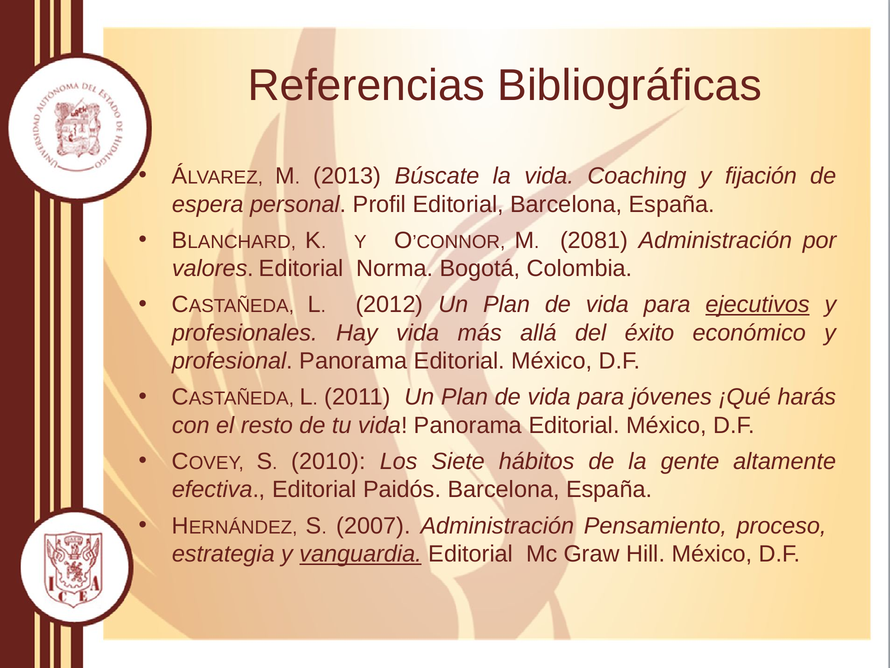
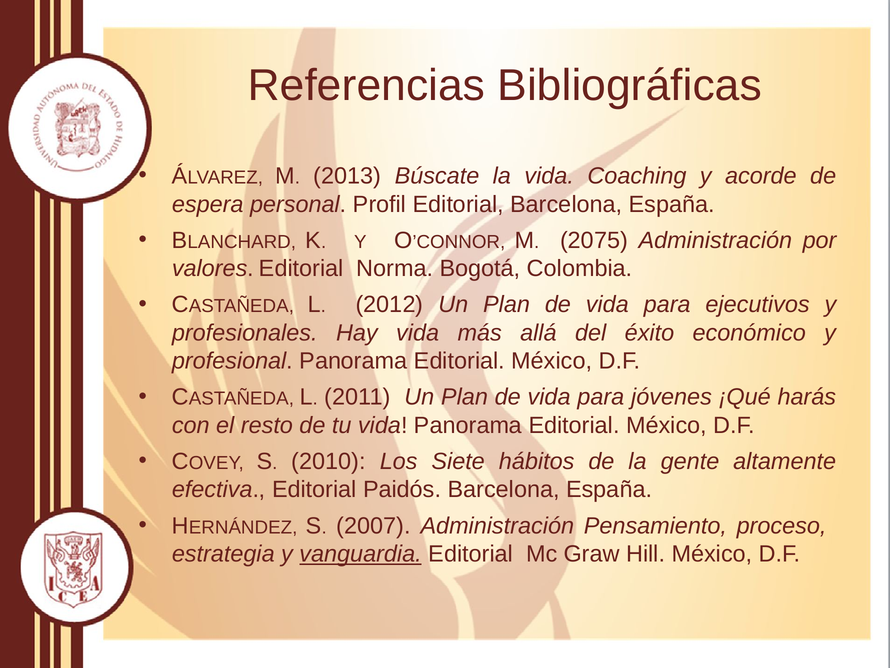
fijación: fijación -> acorde
2081: 2081 -> 2075
ejecutivos underline: present -> none
